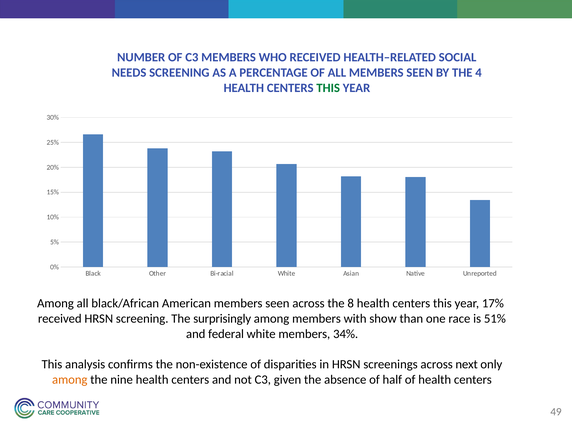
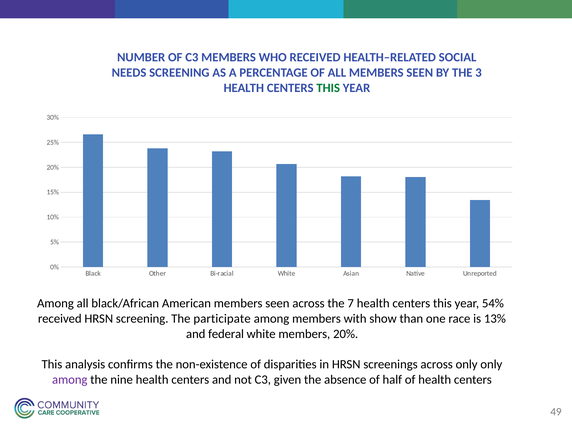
4: 4 -> 3
8: 8 -> 7
17%: 17% -> 54%
surprisingly: surprisingly -> participate
51%: 51% -> 13%
members 34%: 34% -> 20%
across next: next -> only
among at (70, 380) colour: orange -> purple
